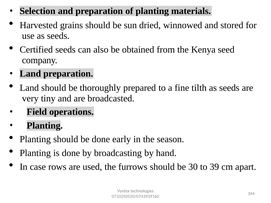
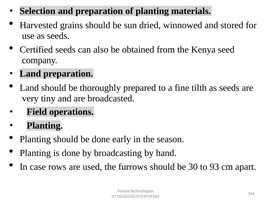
39: 39 -> 93
